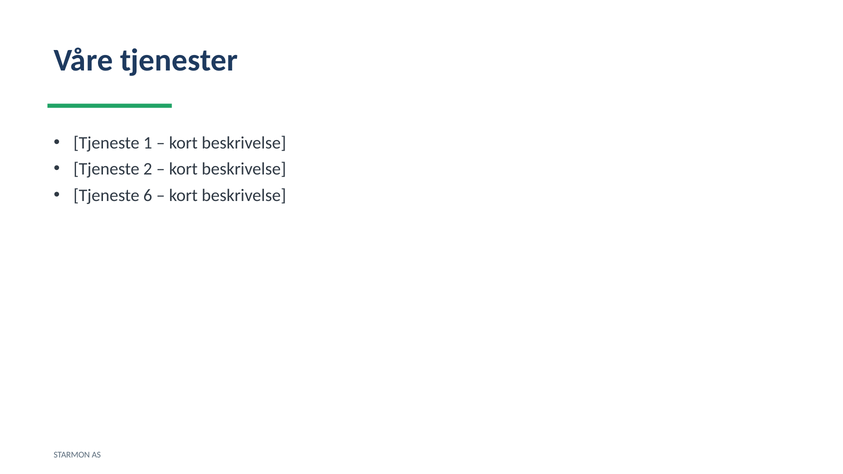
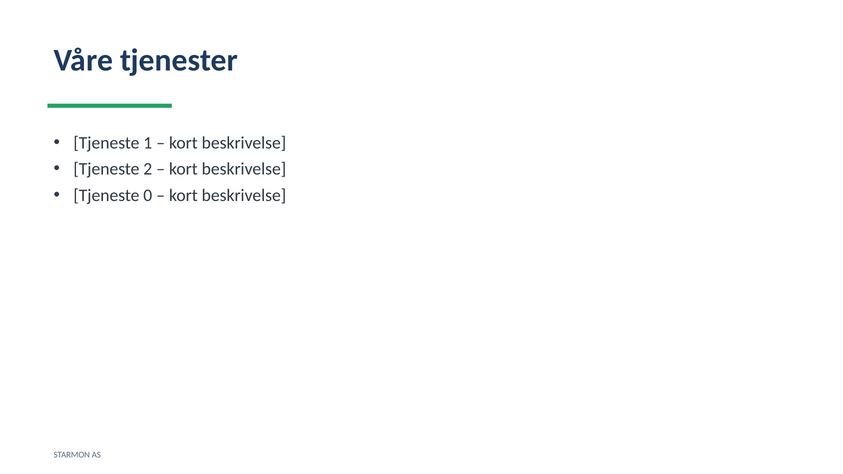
6: 6 -> 0
